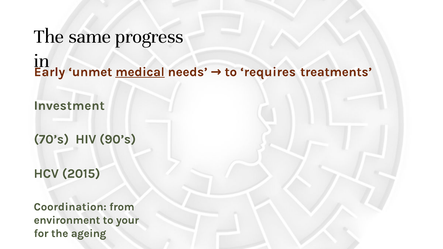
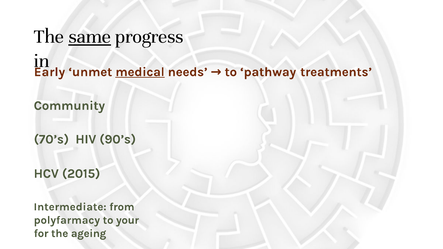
same underline: none -> present
requires: requires -> pathway
Investment: Investment -> Community
Coordination: Coordination -> Intermediate
environment: environment -> polyfarmacy
